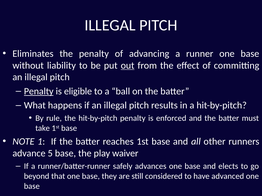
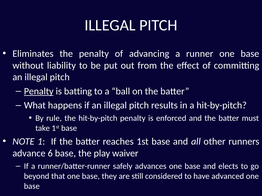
out underline: present -> none
eligible: eligible -> batting
5: 5 -> 6
